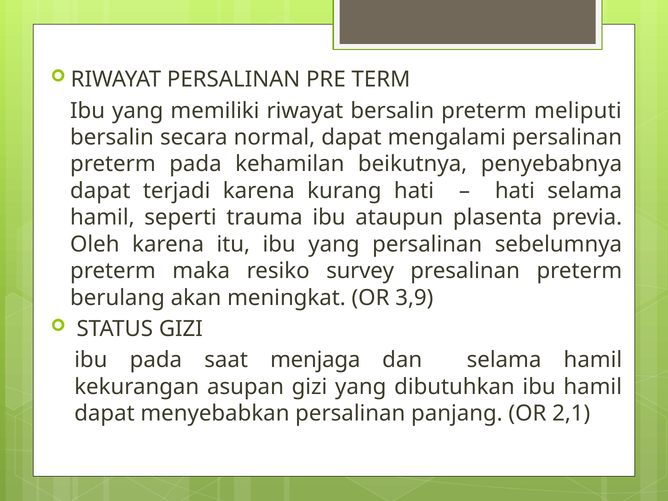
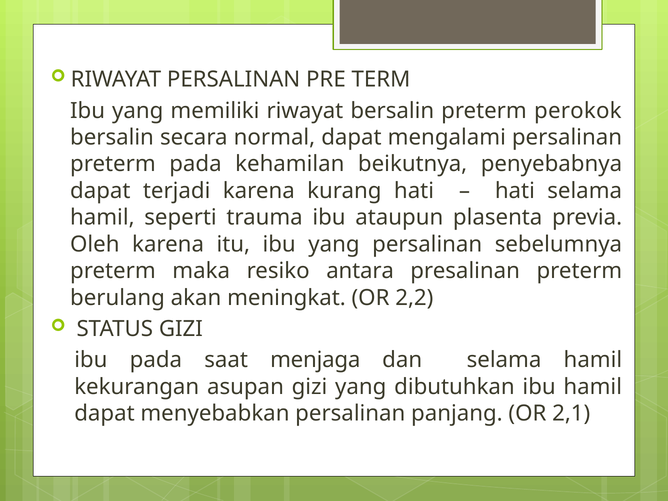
meliputi: meliputi -> perokok
survey: survey -> antara
3,9: 3,9 -> 2,2
